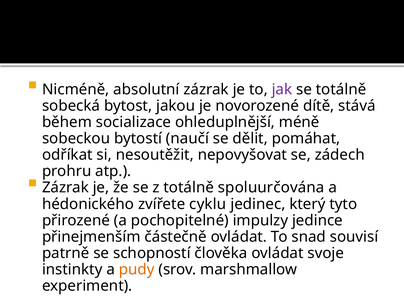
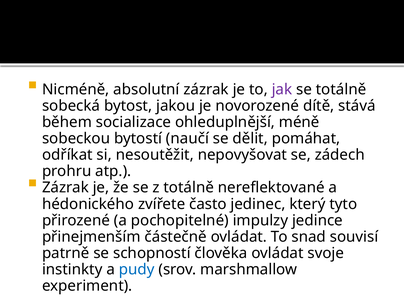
spoluurčována: spoluurčována -> nereflektované
cyklu: cyklu -> často
pudy colour: orange -> blue
